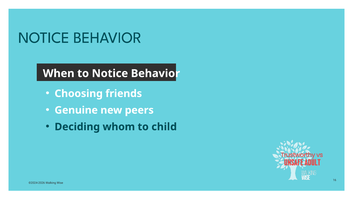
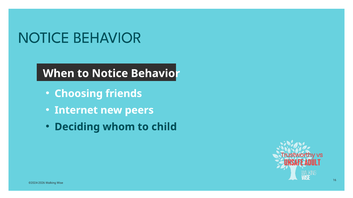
Genuine: Genuine -> Internet
